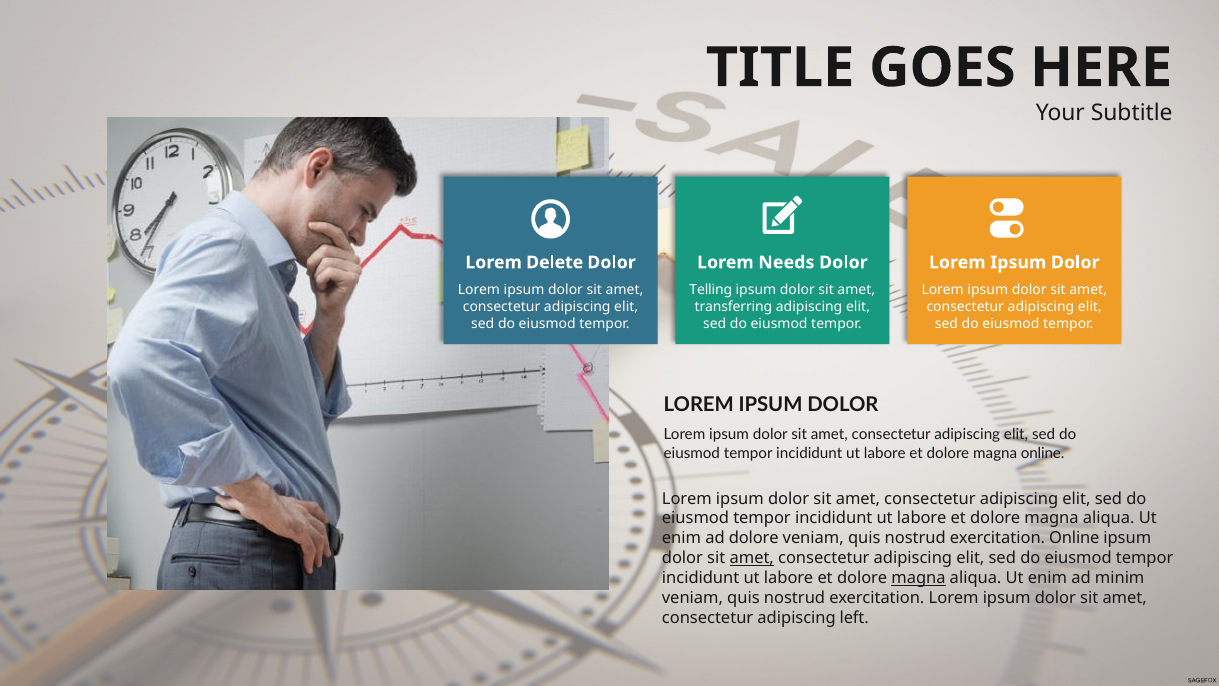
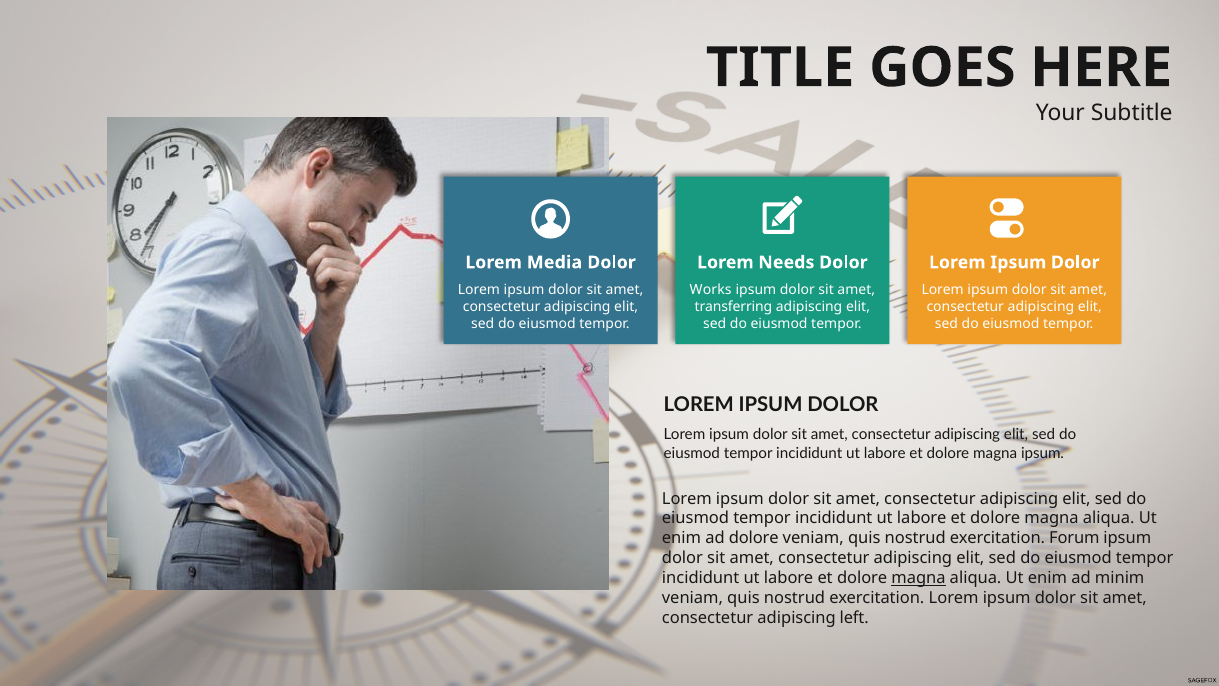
Delete: Delete -> Media
Telling: Telling -> Works
magna online: online -> ipsum
exercitation Online: Online -> Forum
amet at (752, 558) underline: present -> none
